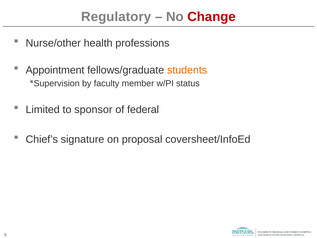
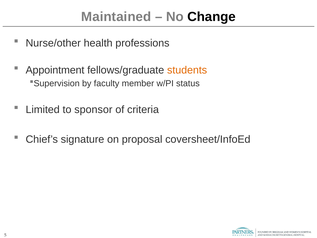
Regulatory: Regulatory -> Maintained
Change colour: red -> black
federal: federal -> criteria
